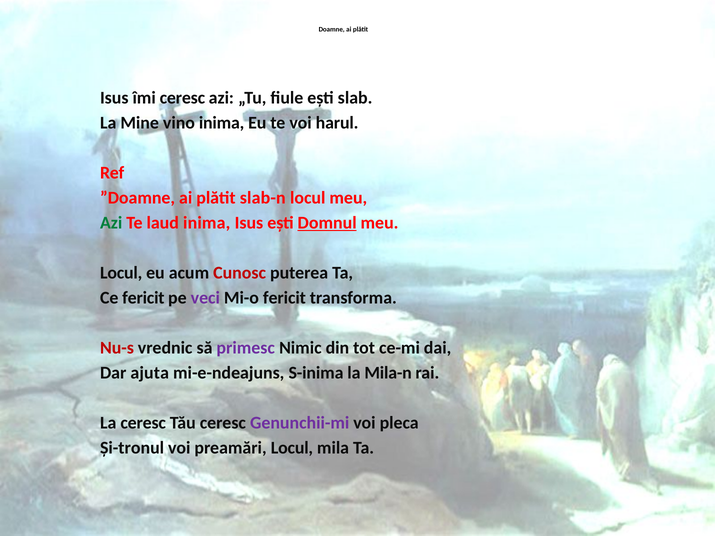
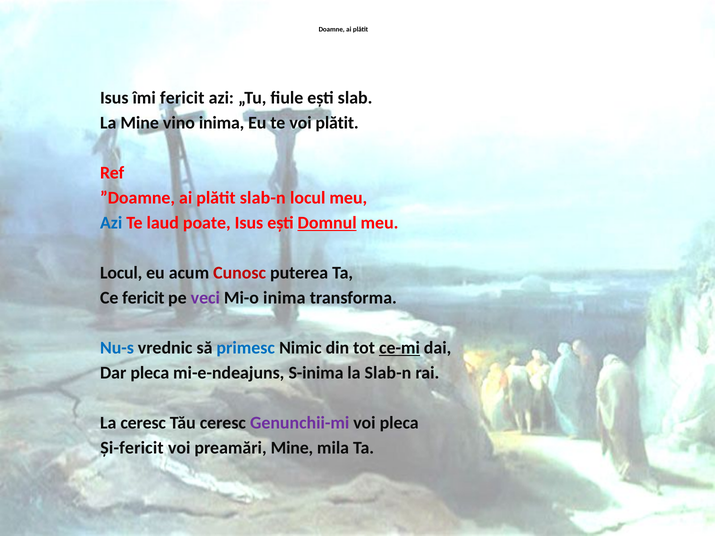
îmi ceresc: ceresc -> fericit
voi harul: harul -> plătit
Azi at (111, 223) colour: green -> blue
laud inima: inima -> poate
Mi-o fericit: fericit -> inima
Nu-s colour: red -> blue
primesc colour: purple -> blue
ce-mi underline: none -> present
Dar ajuta: ajuta -> pleca
la Mila-n: Mila-n -> Slab-n
Și-tronul: Și-tronul -> Și-fericit
preamări Locul: Locul -> Mine
